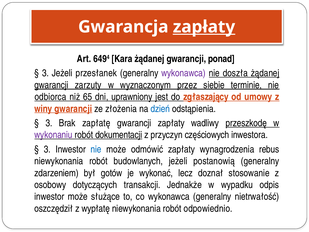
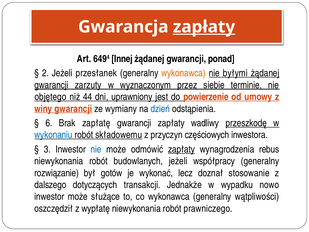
Kara: Kara -> Innej
3 at (45, 73): 3 -> 2
wykonawca at (184, 73) colour: purple -> orange
doszła: doszła -> byłymi
odbiorca: odbiorca -> objętego
65: 65 -> 44
zgłaszający: zgłaszający -> powierzenie
złożenia: złożenia -> wymiany
3 at (49, 123): 3 -> 6
wykonaniu colour: purple -> blue
dokumentacji: dokumentacji -> składowemu
zapłaty at (181, 149) underline: none -> present
postanowią: postanowią -> współpracy
zdarzeniem: zdarzeniem -> rozwiązanie
osobowy: osobowy -> dalszego
odpis: odpis -> nowo
nietrwałość: nietrwałość -> wątpliwości
odpowiednio: odpowiednio -> prawniczego
